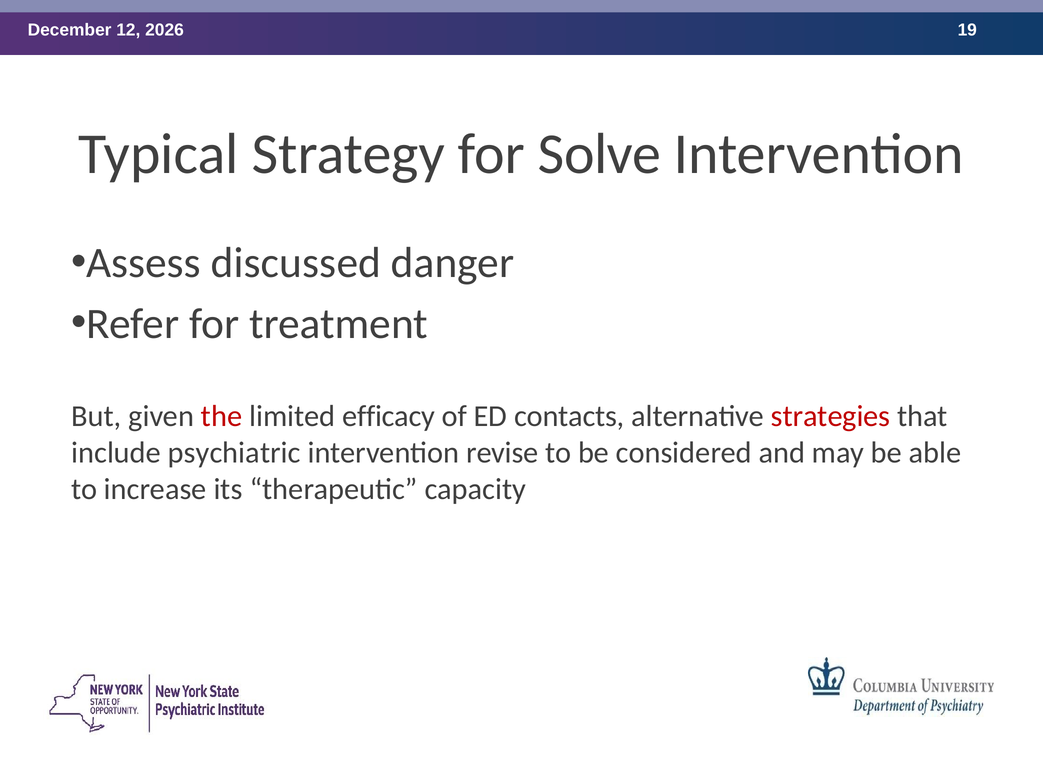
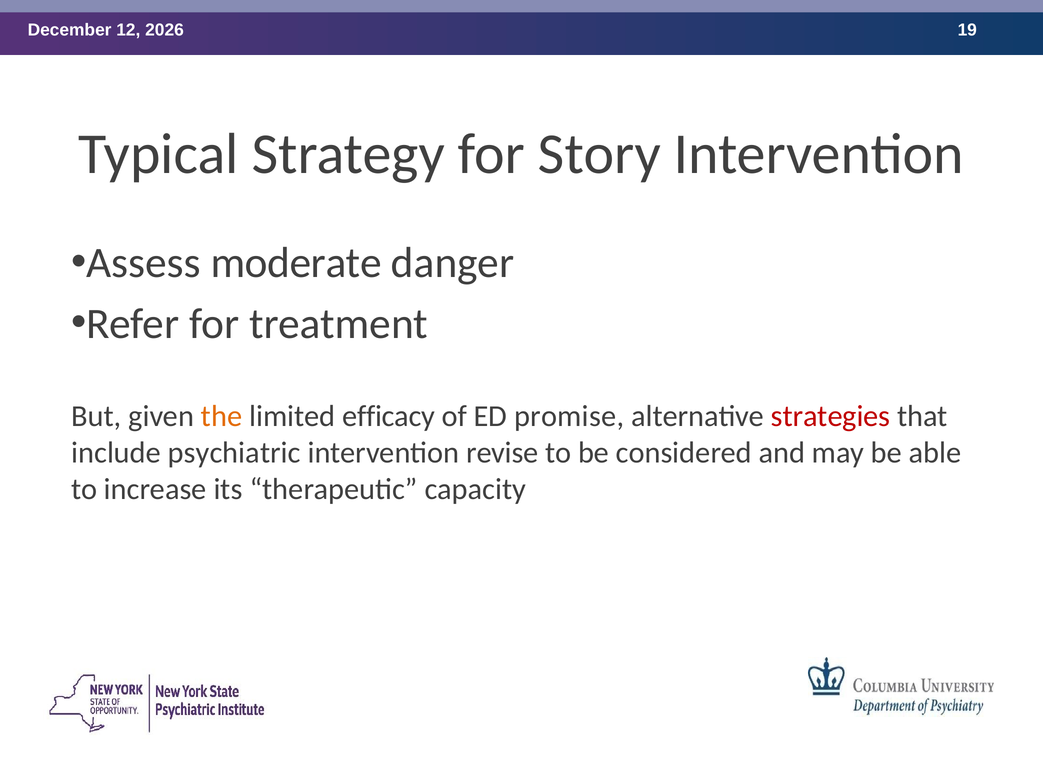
Solve: Solve -> Story
discussed: discussed -> moderate
the colour: red -> orange
contacts: contacts -> promise
